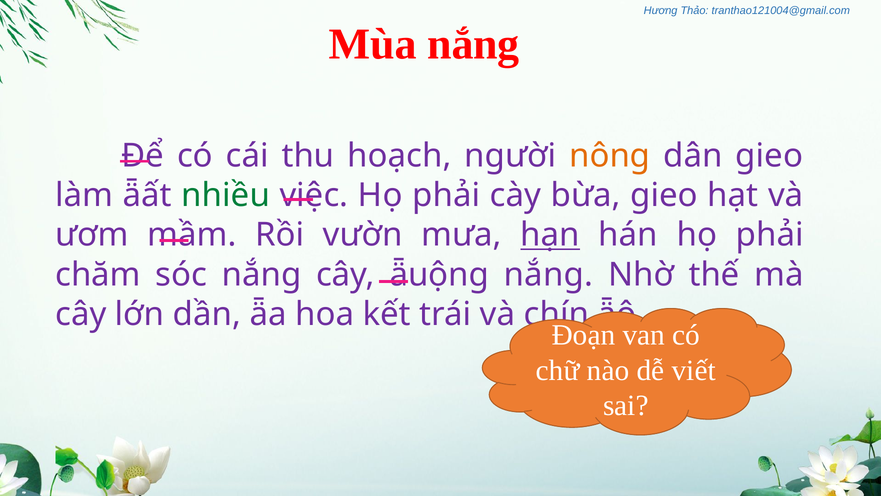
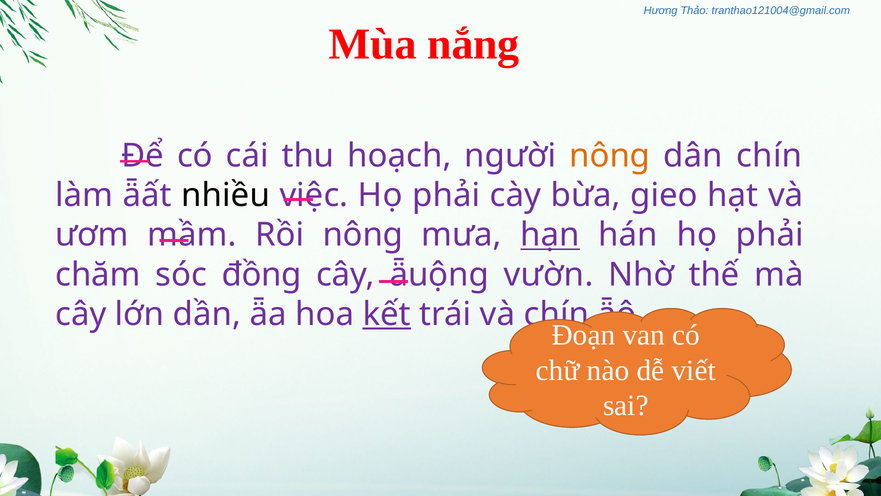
dân gieo: gieo -> chín
nhiều colour: green -> black
Rồi vườn: vườn -> nông
sóc nắng: nắng -> đồng
ǟuộng nắng: nắng -> vườn
kết underline: none -> present
